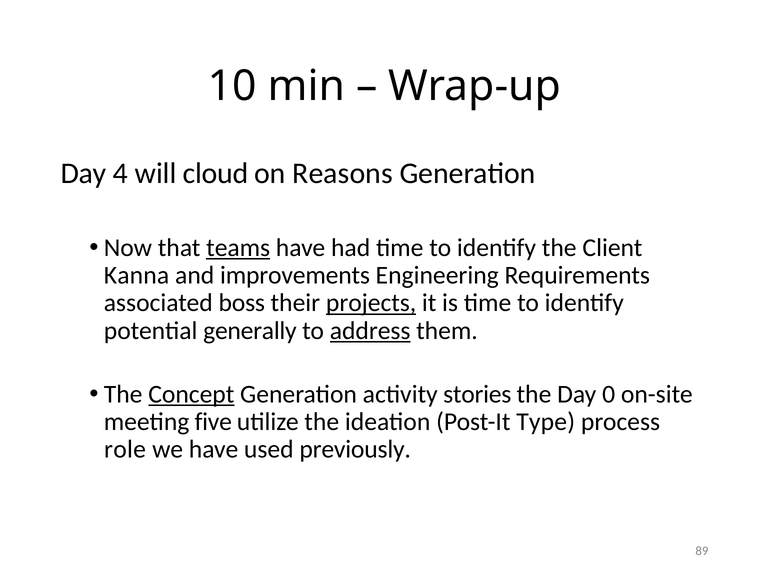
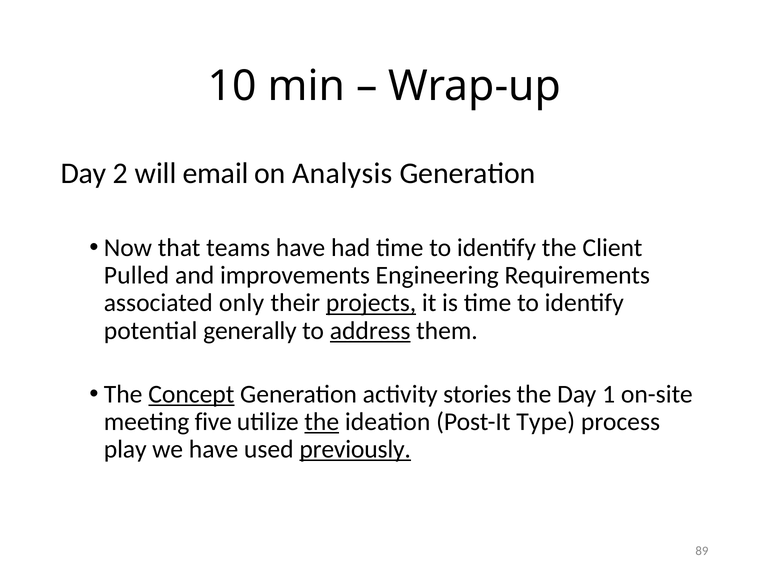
4: 4 -> 2
cloud: cloud -> email
Reasons: Reasons -> Analysis
teams underline: present -> none
Kanna: Kanna -> Pulled
boss: boss -> only
0: 0 -> 1
the at (322, 422) underline: none -> present
role: role -> play
previously underline: none -> present
